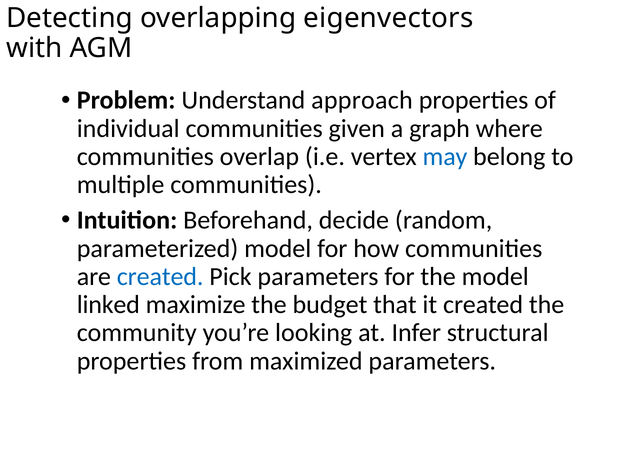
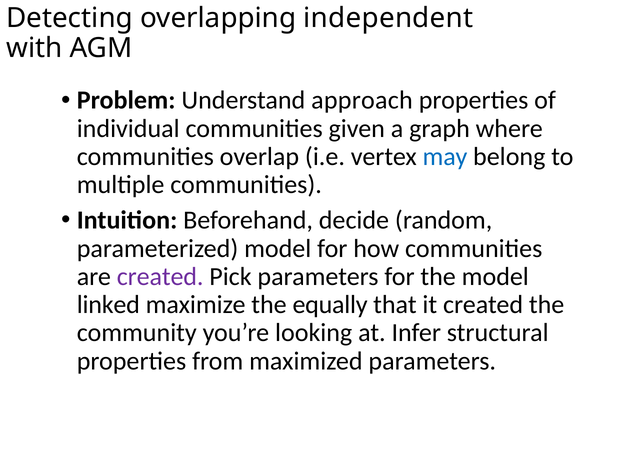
eigenvectors: eigenvectors -> independent
created at (160, 277) colour: blue -> purple
budget: budget -> equally
